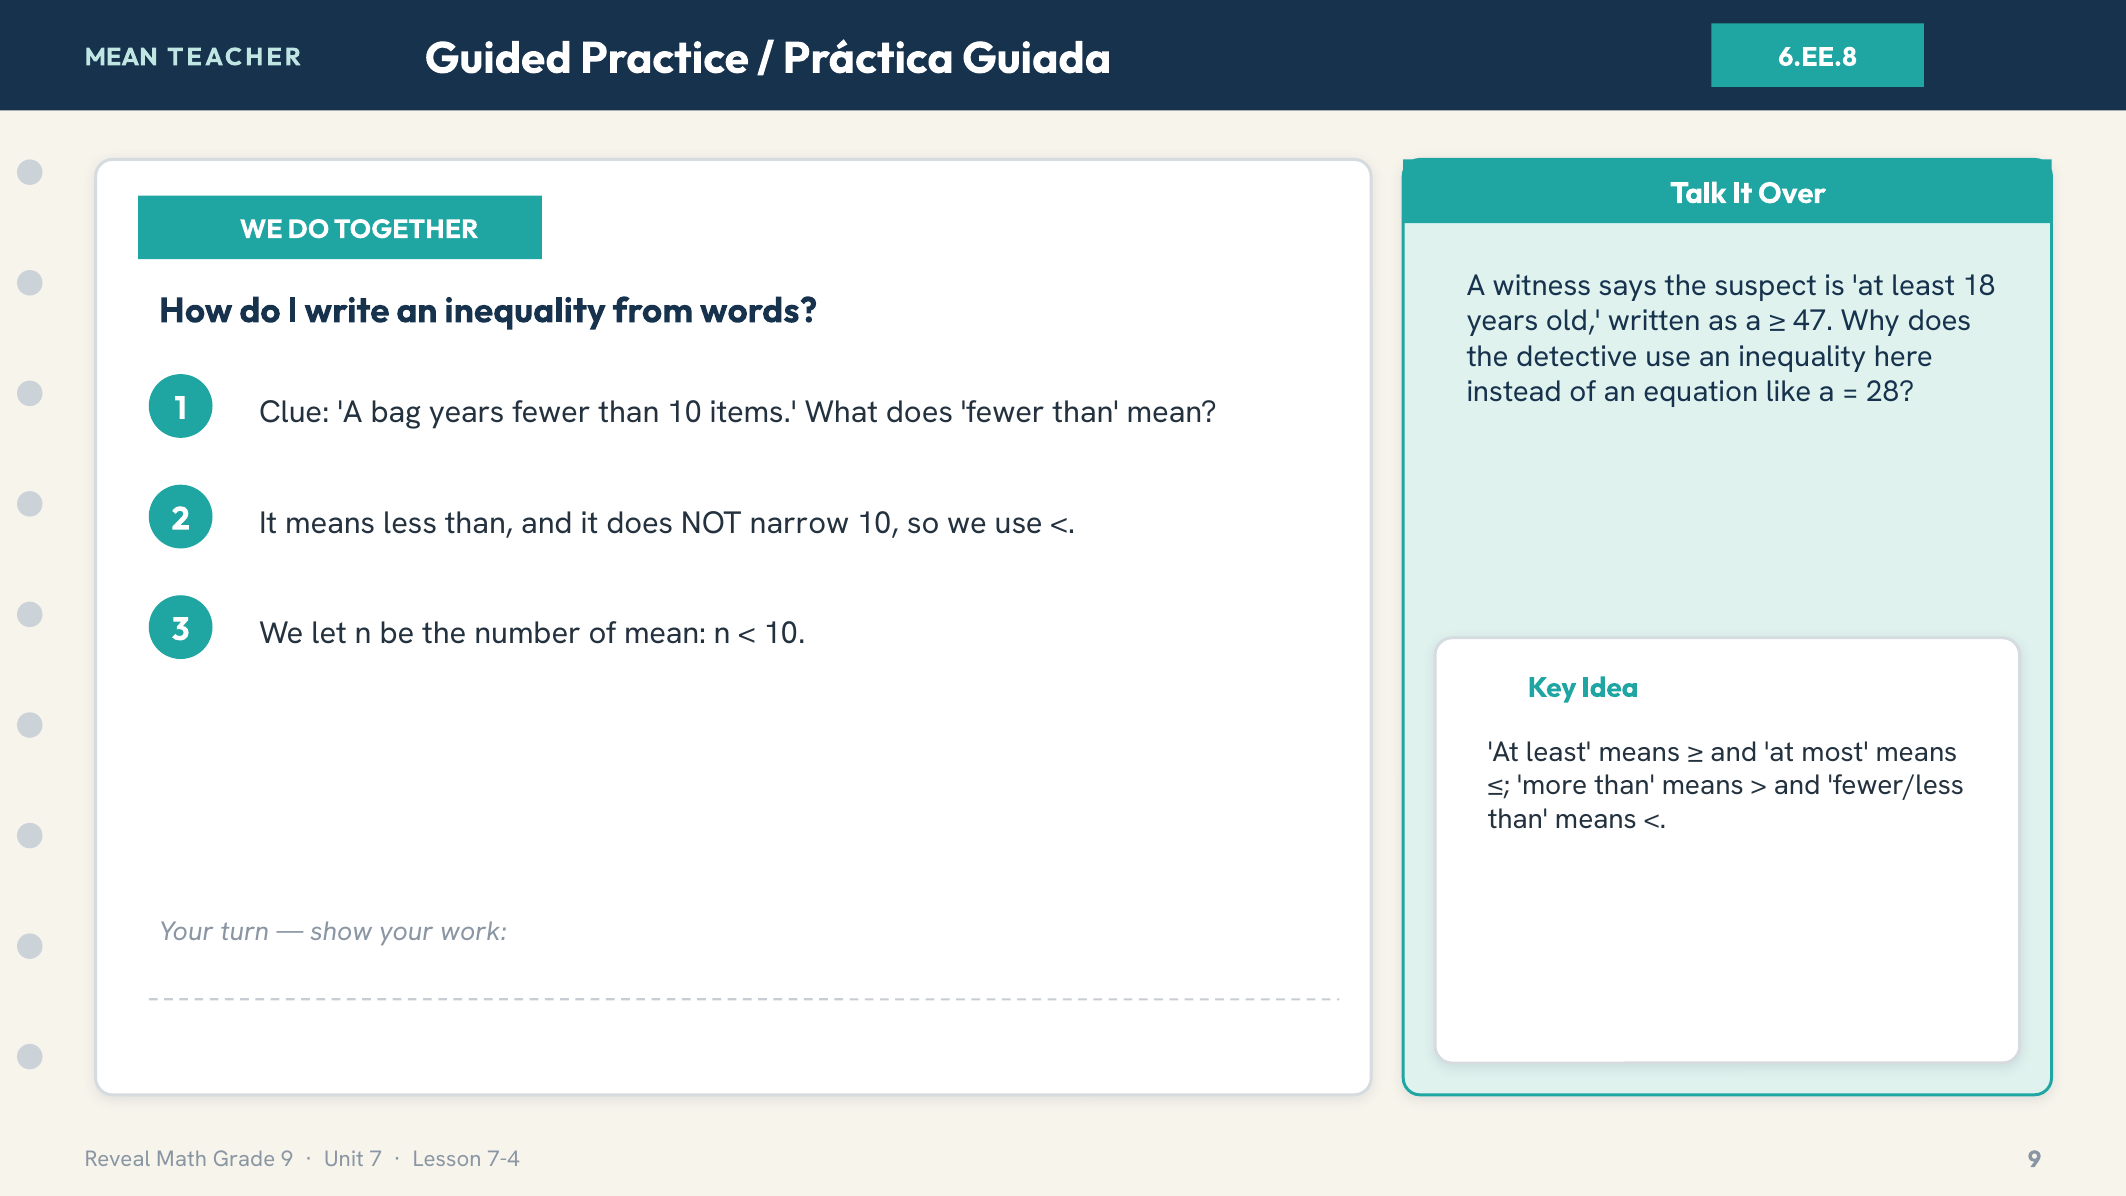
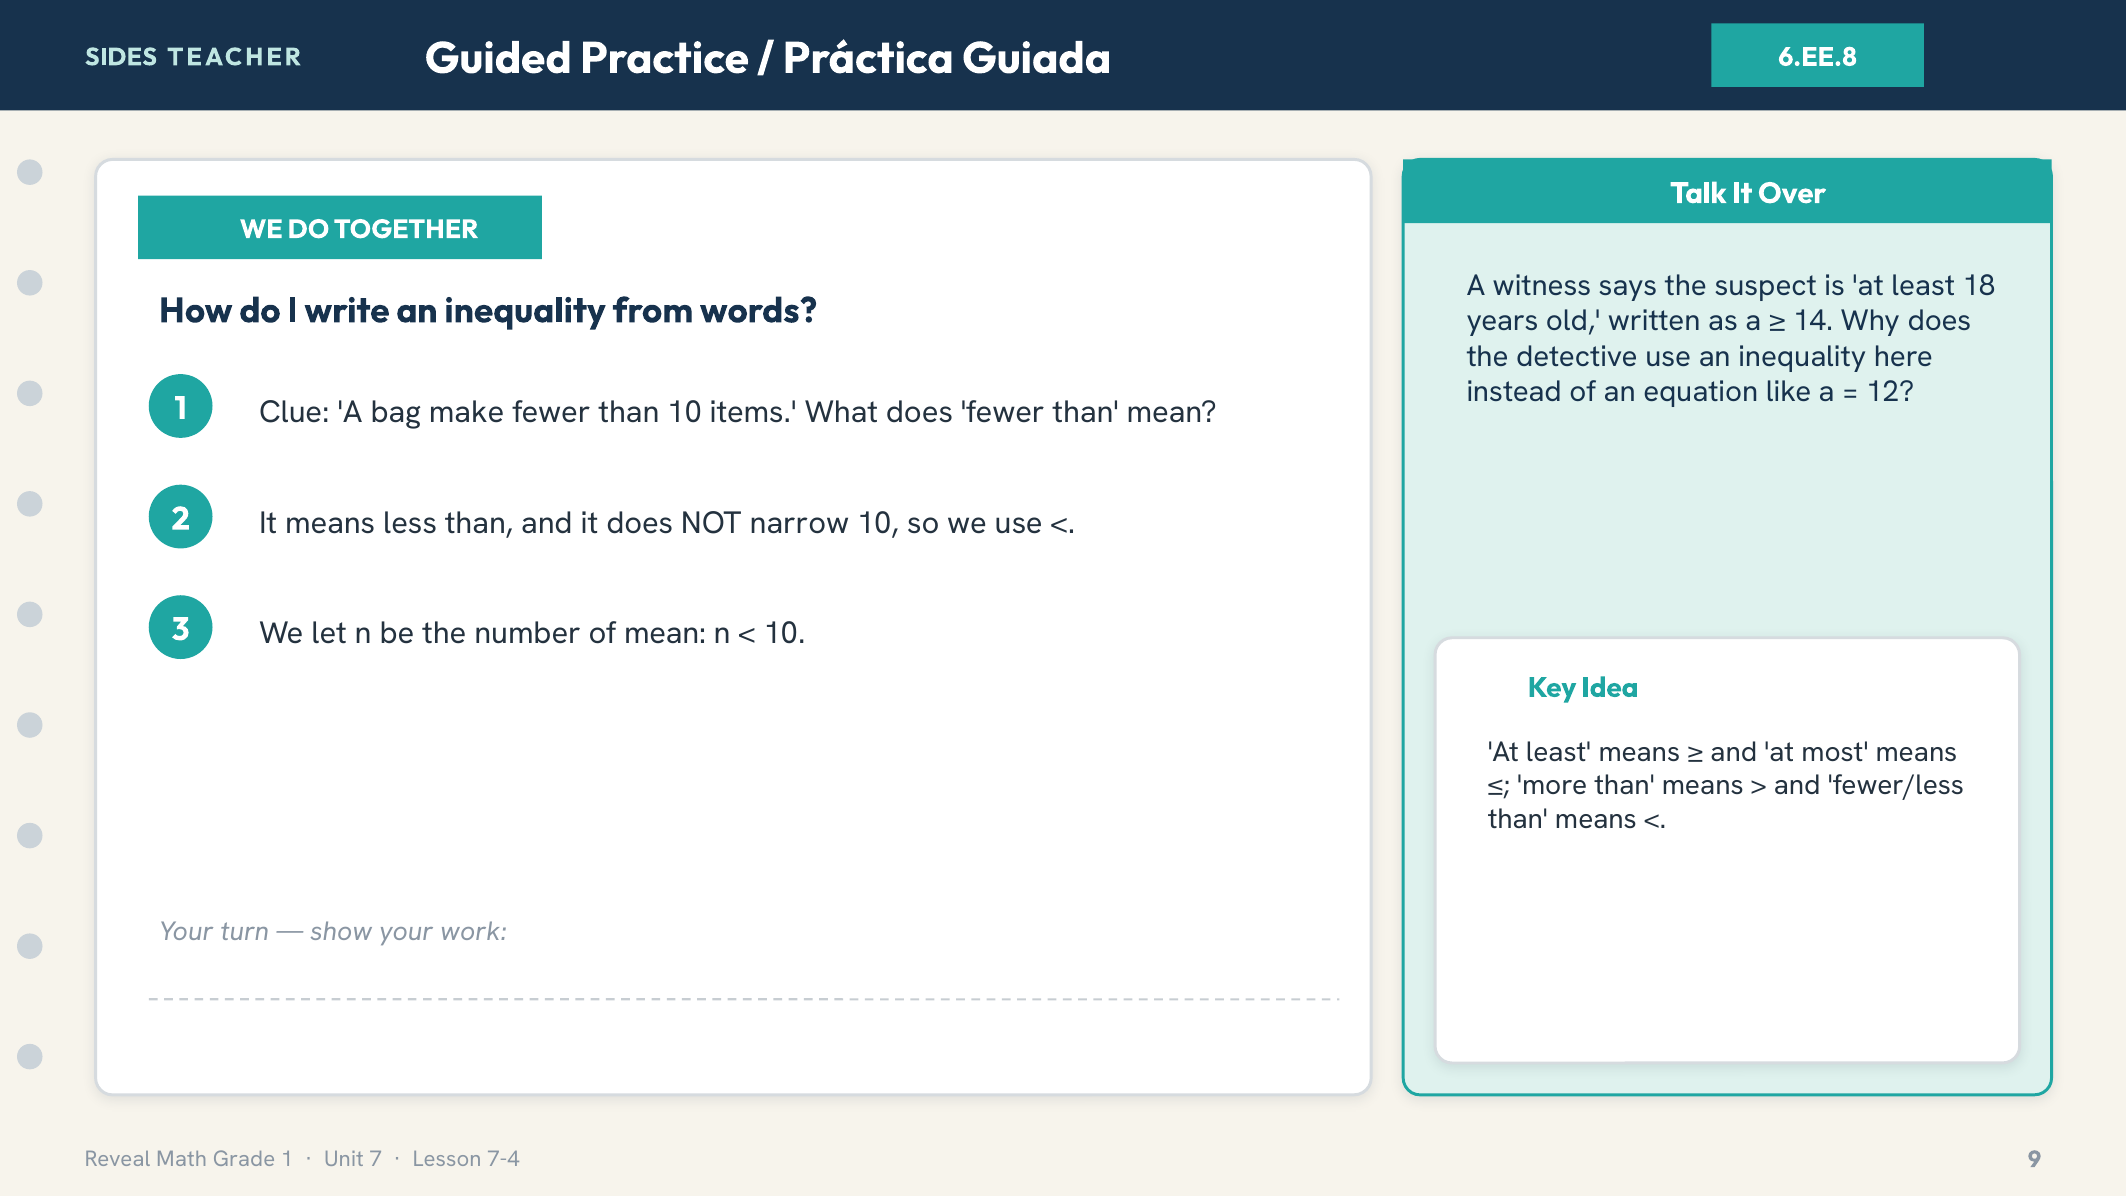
MEAN at (121, 57): MEAN -> SIDES
47: 47 -> 14
28: 28 -> 12
bag years: years -> make
Grade 9: 9 -> 1
